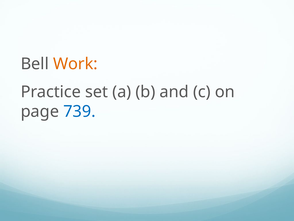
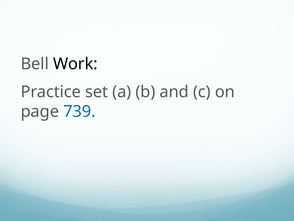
Work colour: orange -> black
